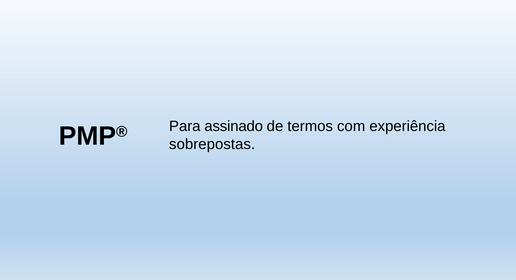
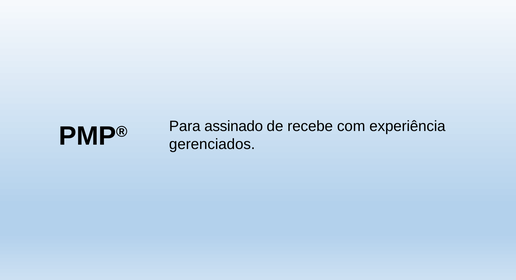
termos: termos -> recebe
sobrepostas: sobrepostas -> gerenciados
